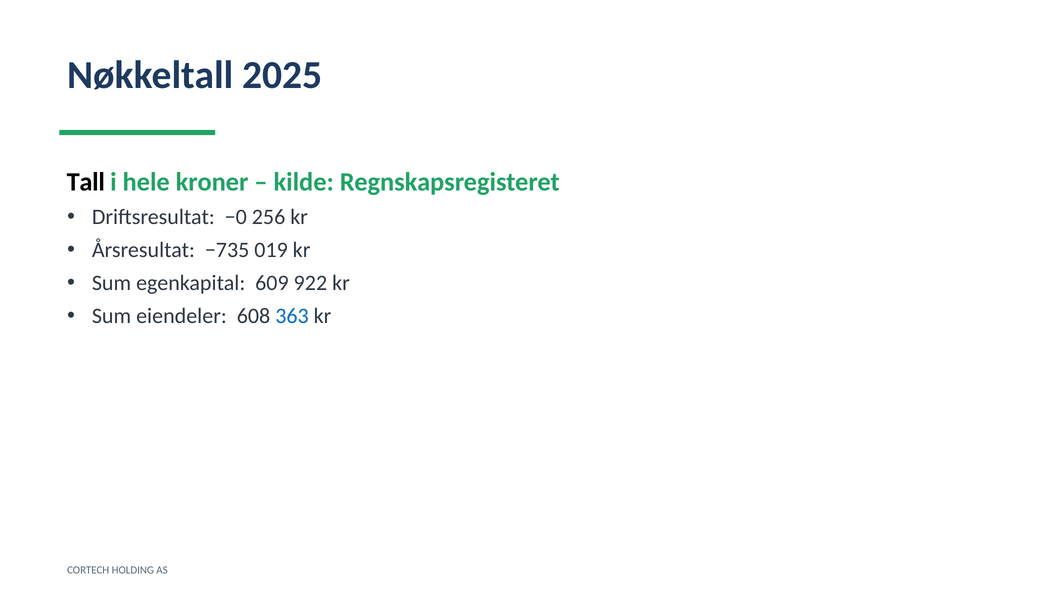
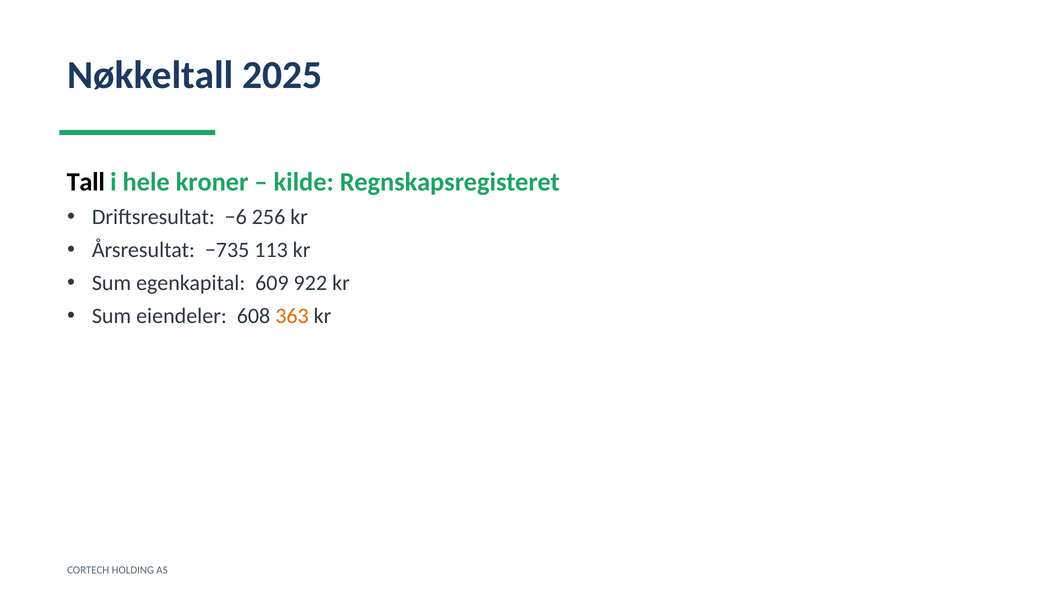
−0: −0 -> −6
019: 019 -> 113
363 colour: blue -> orange
